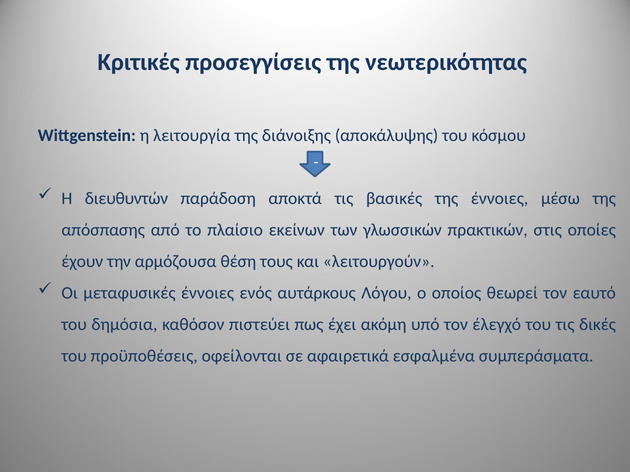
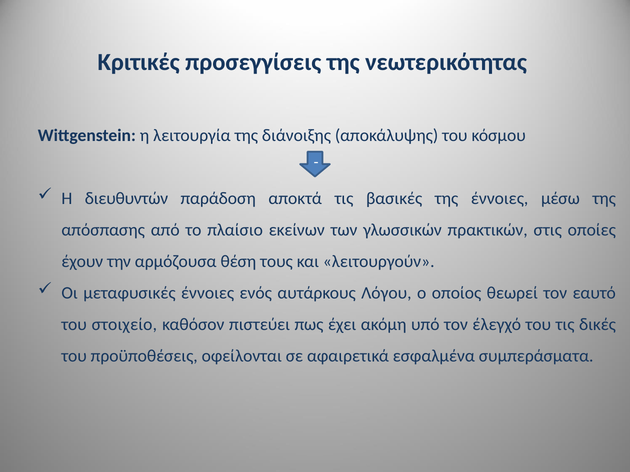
δημόσια: δημόσια -> στοιχείο
